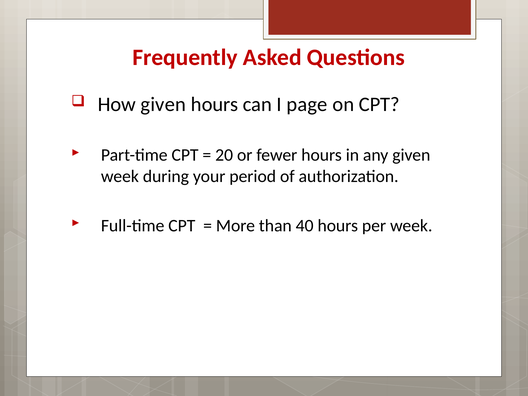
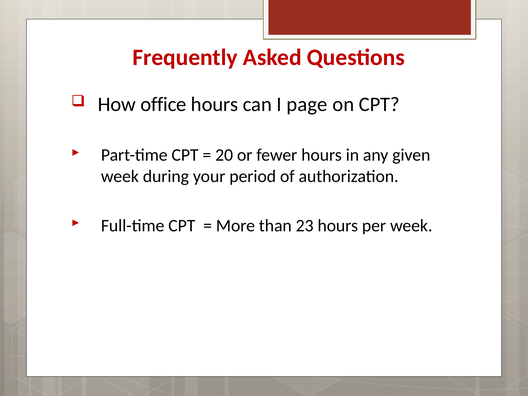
How given: given -> office
40: 40 -> 23
